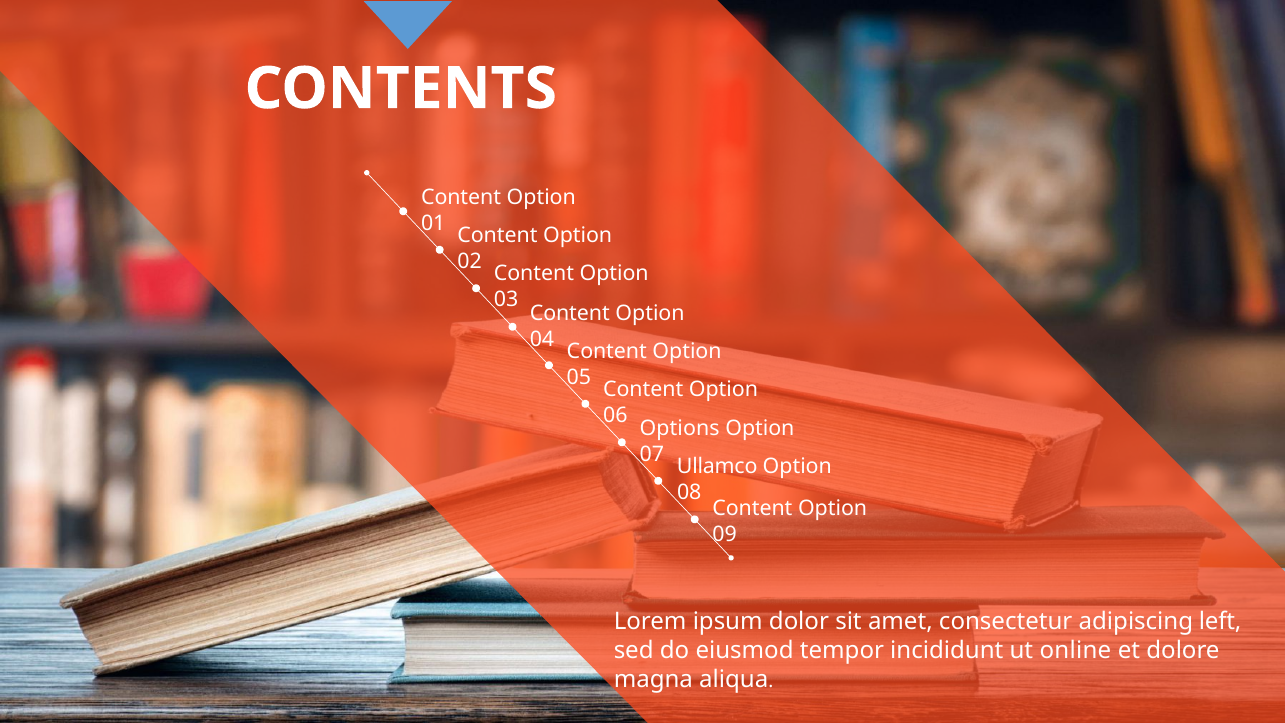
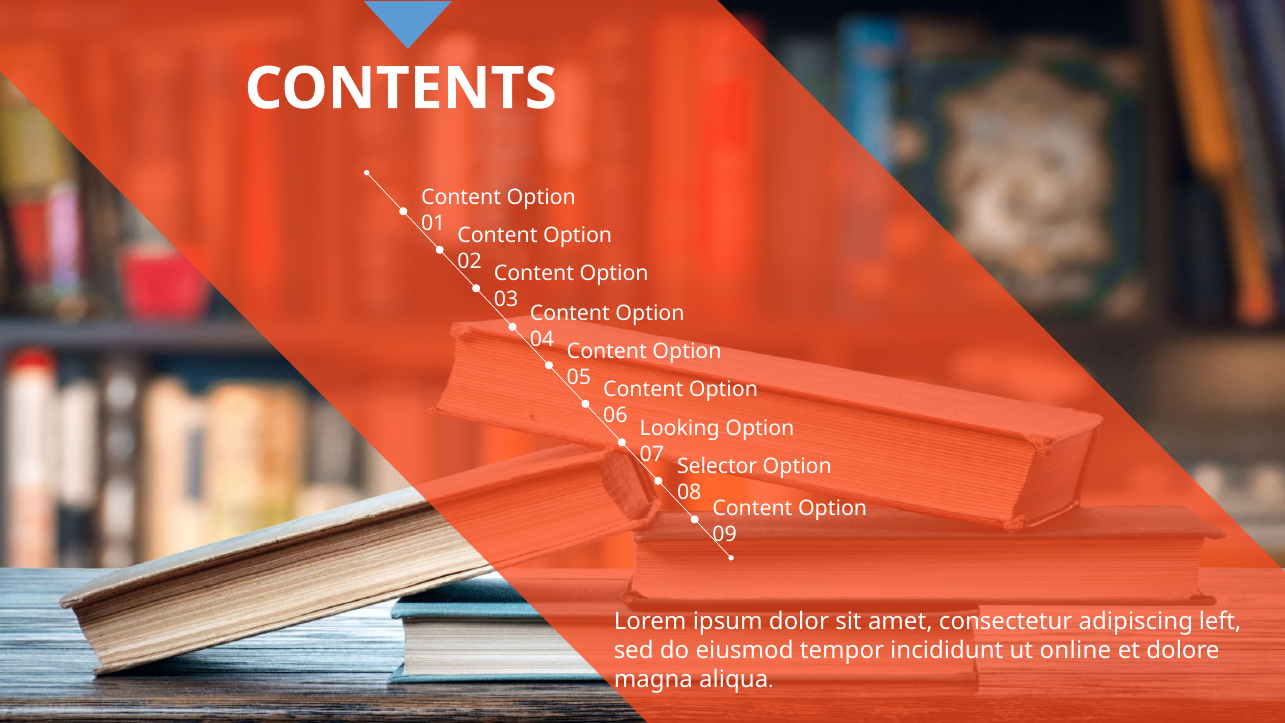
Options: Options -> Looking
Ullamco: Ullamco -> Selector
